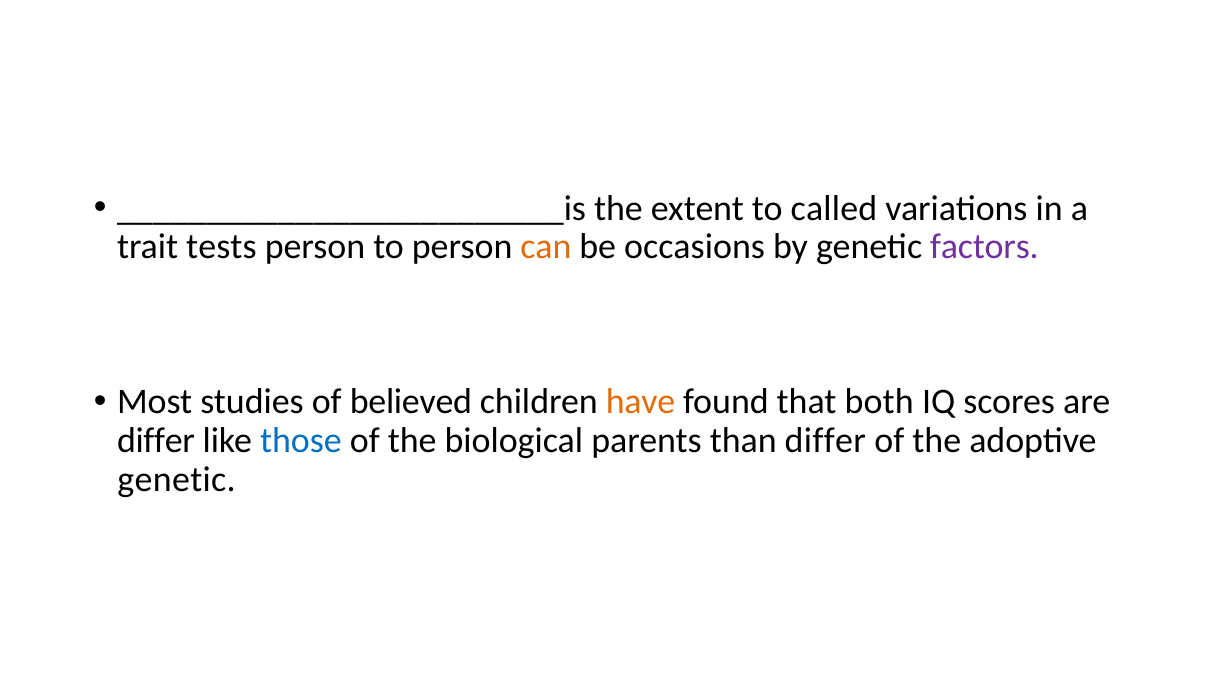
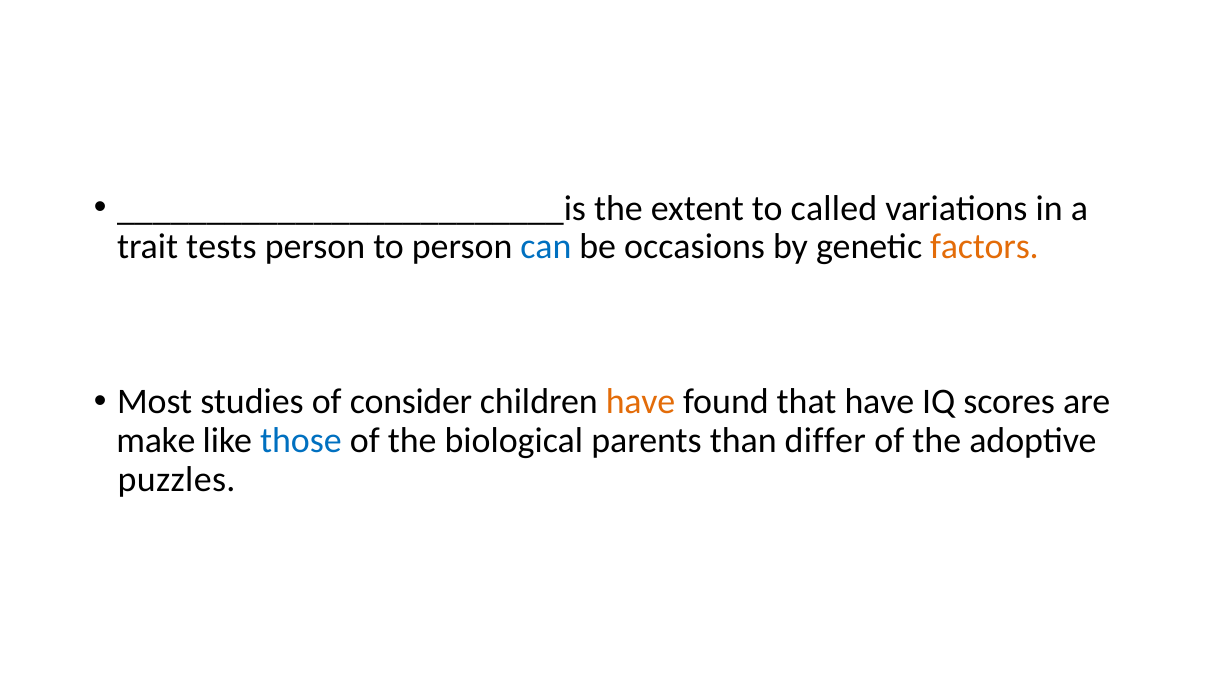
can colour: orange -> blue
factors colour: purple -> orange
believed: believed -> consider
that both: both -> have
differ at (156, 441): differ -> make
genetic at (177, 480): genetic -> puzzles
